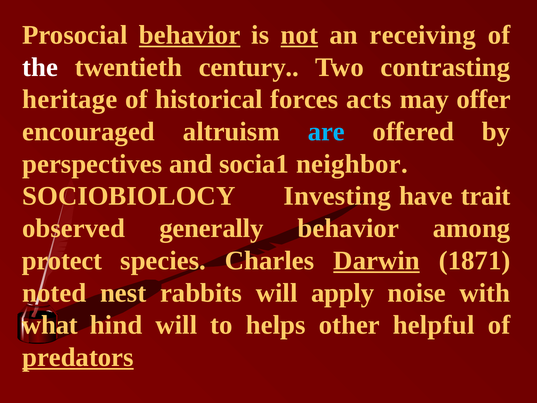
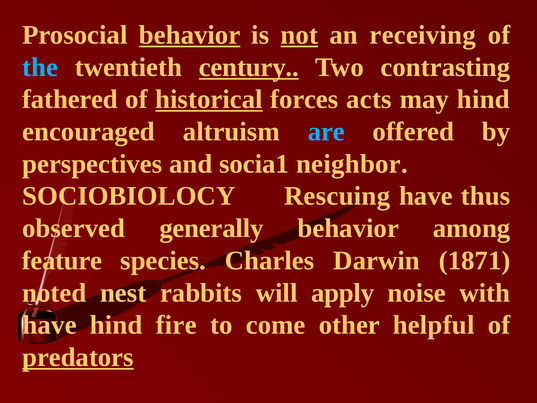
the colour: white -> light blue
century underline: none -> present
heritage: heritage -> fathered
historical underline: none -> present
may offer: offer -> hind
Investing: Investing -> Rescuing
trait: trait -> thus
protect: protect -> feature
Darwin underline: present -> none
what at (50, 325): what -> have
hind will: will -> fire
helps: helps -> come
